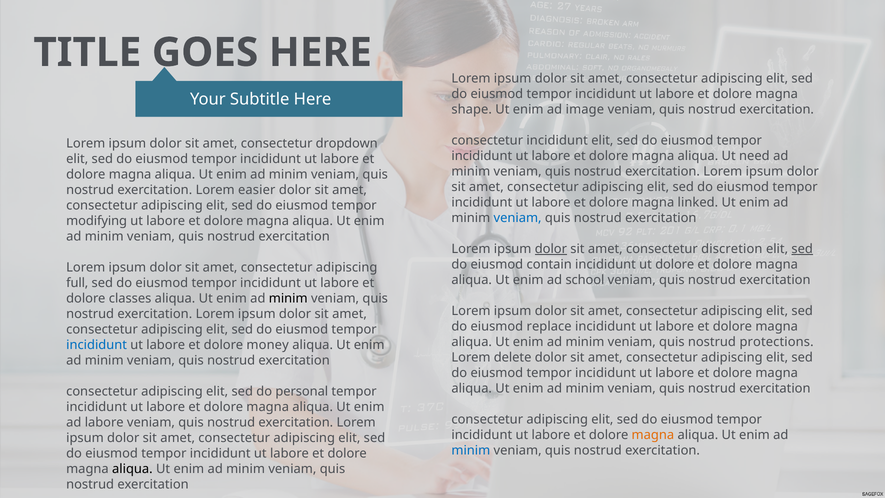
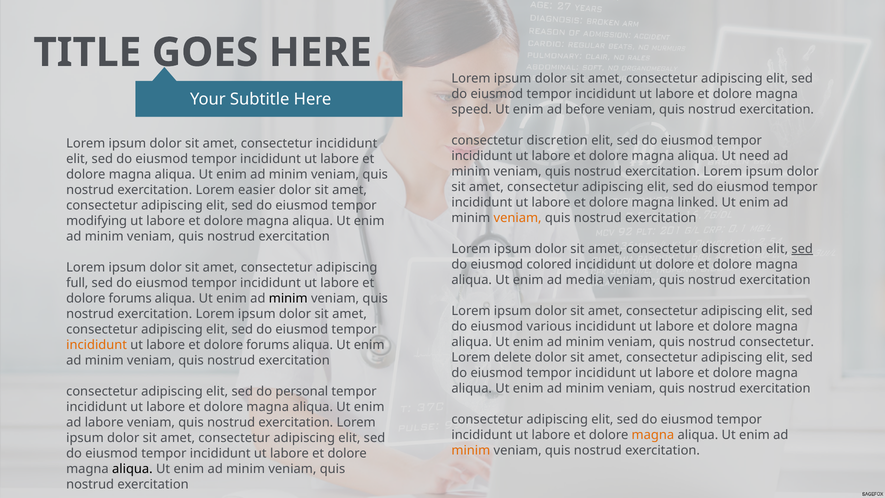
shape: shape -> speed
image: image -> before
incididunt at (557, 140): incididunt -> discretion
consectetur dropdown: dropdown -> incididunt
veniam at (518, 218) colour: blue -> orange
dolor at (551, 249) underline: present -> none
contain: contain -> colored
school: school -> media
classes at (130, 298): classes -> forums
replace: replace -> various
nostrud protections: protections -> consectetur
incididunt at (97, 345) colour: blue -> orange
money at (268, 345): money -> forums
minim at (471, 450) colour: blue -> orange
